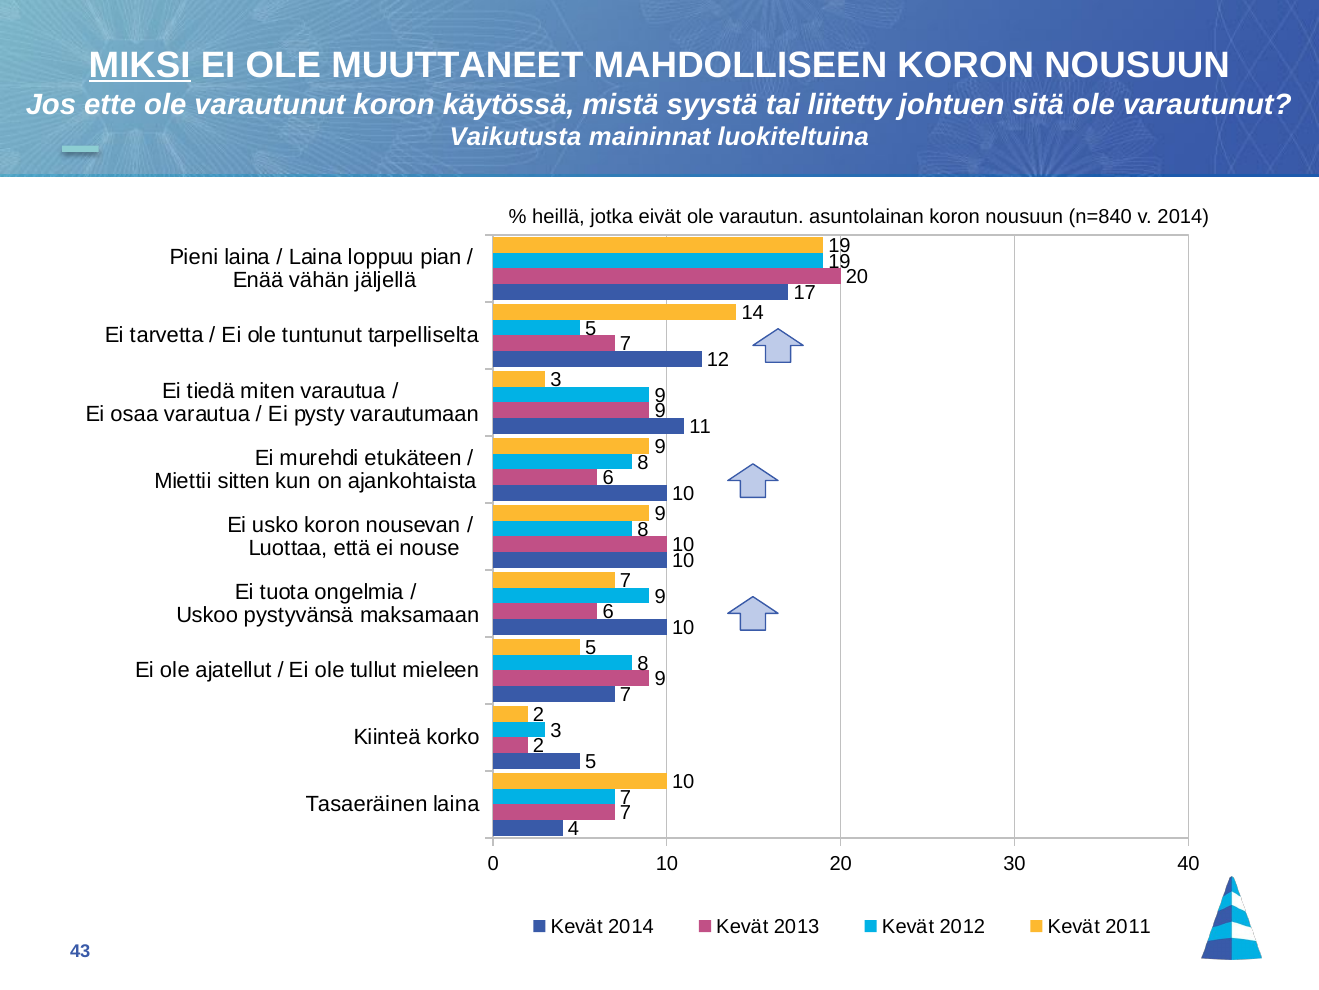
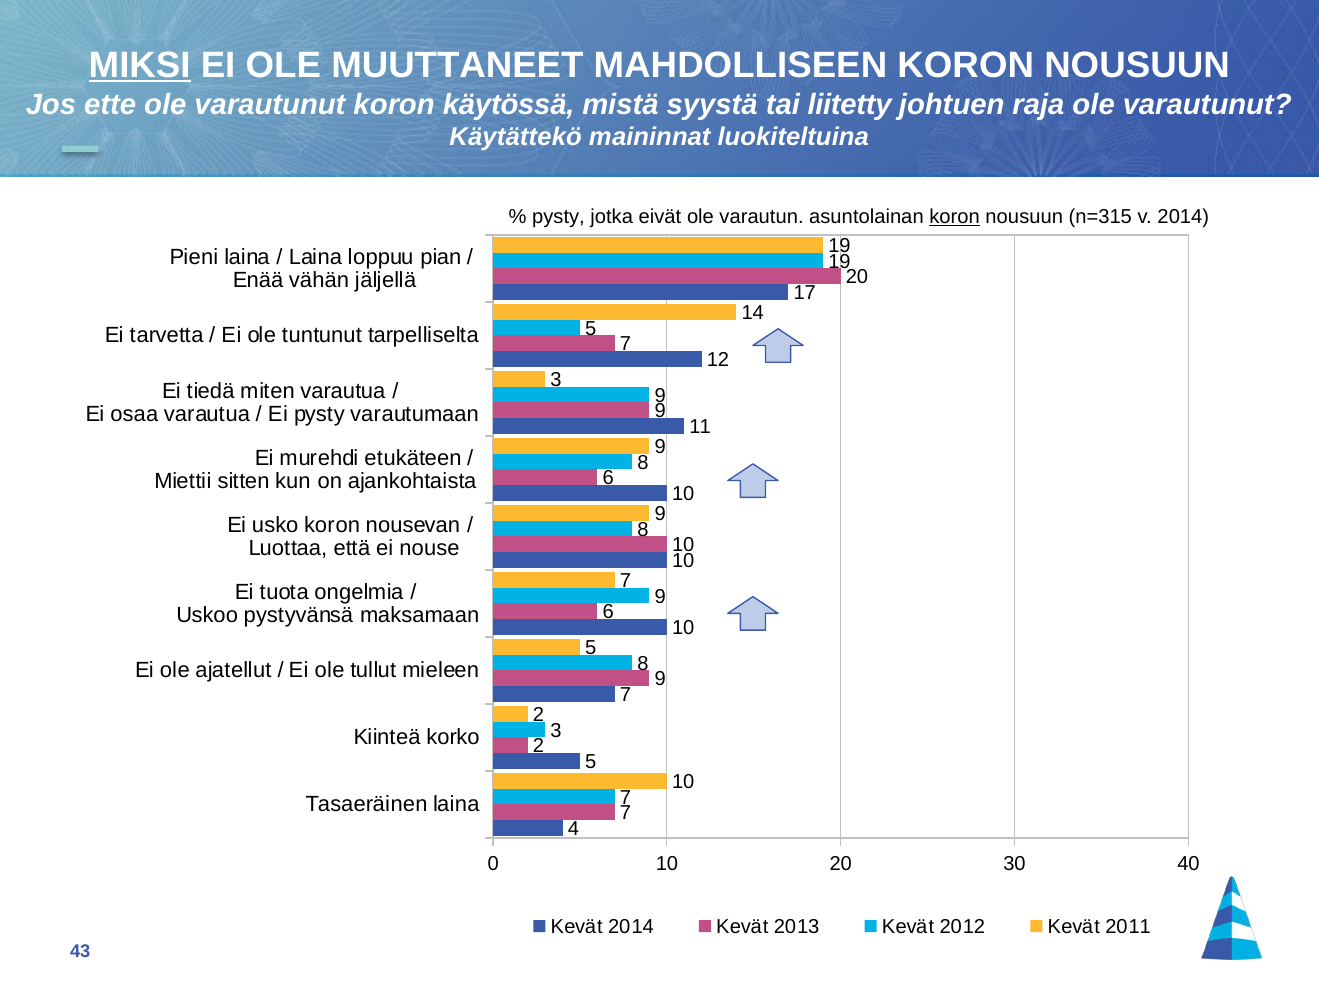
sitä: sitä -> raja
Vaikutusta: Vaikutusta -> Käytättekö
heillä at (558, 217): heillä -> pysty
koron at (955, 217) underline: none -> present
n=840: n=840 -> n=315
